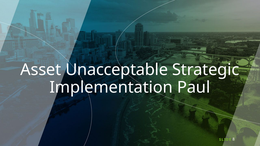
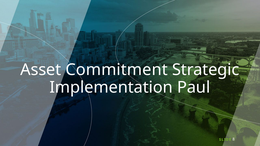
Unacceptable: Unacceptable -> Commitment
